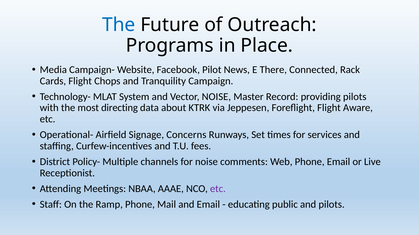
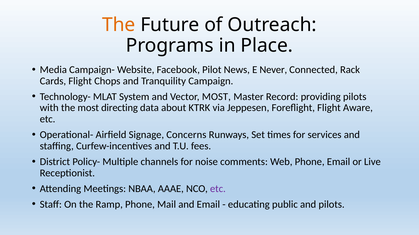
The at (119, 25) colour: blue -> orange
There: There -> Never
Vector NOISE: NOISE -> MOST
